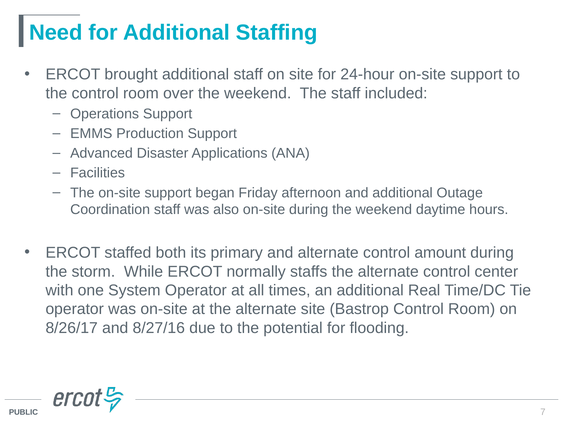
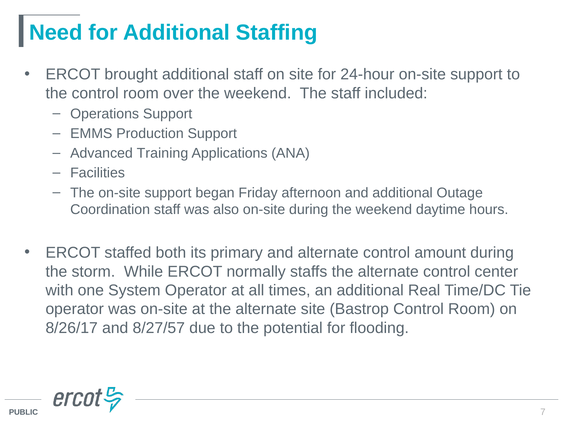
Disaster: Disaster -> Training
8/27/16: 8/27/16 -> 8/27/57
